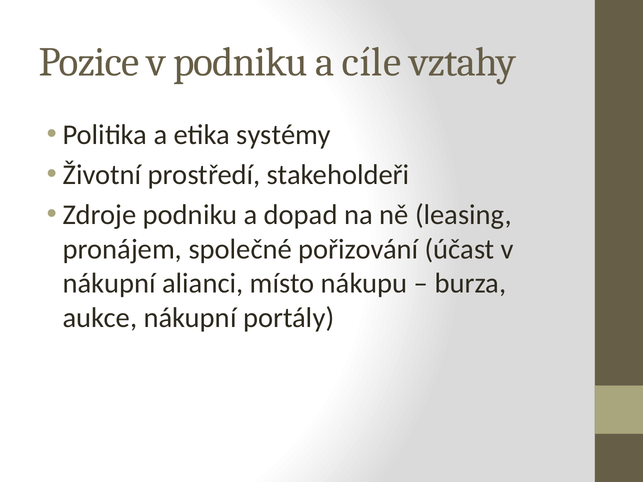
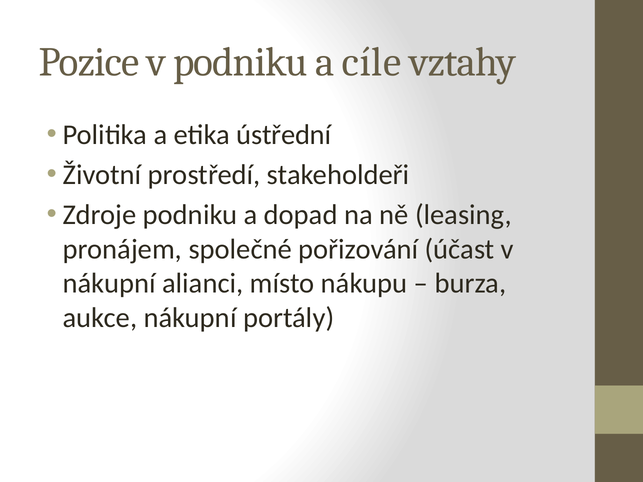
systémy: systémy -> ústřední
